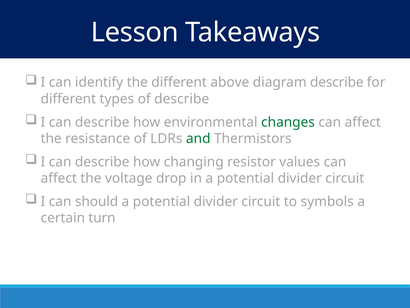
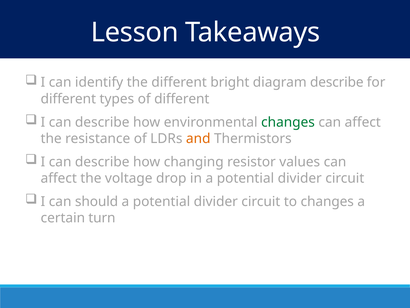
above: above -> bright
of describe: describe -> different
and colour: green -> orange
to symbols: symbols -> changes
